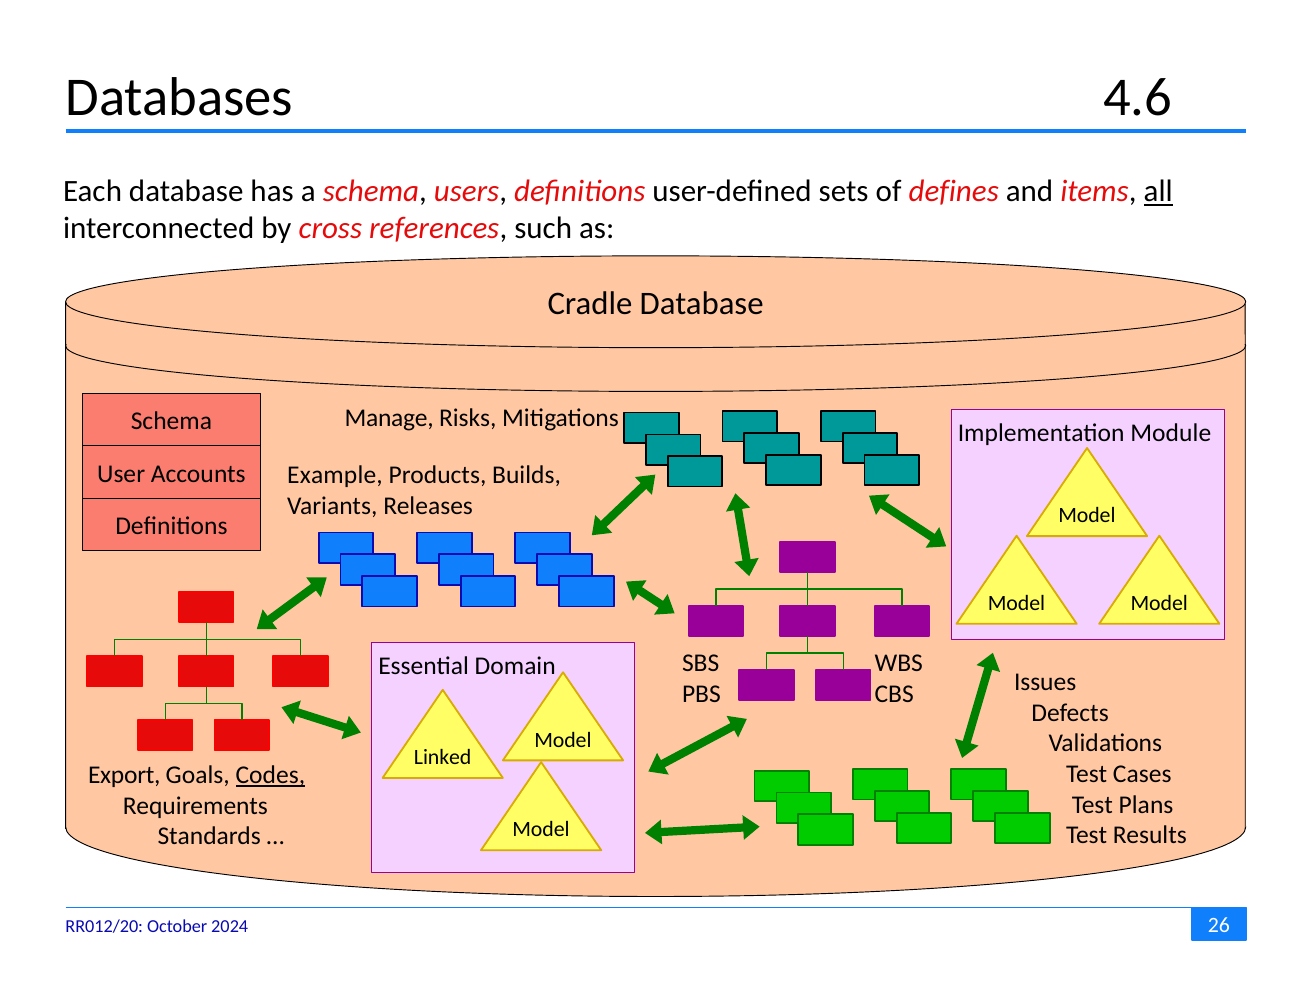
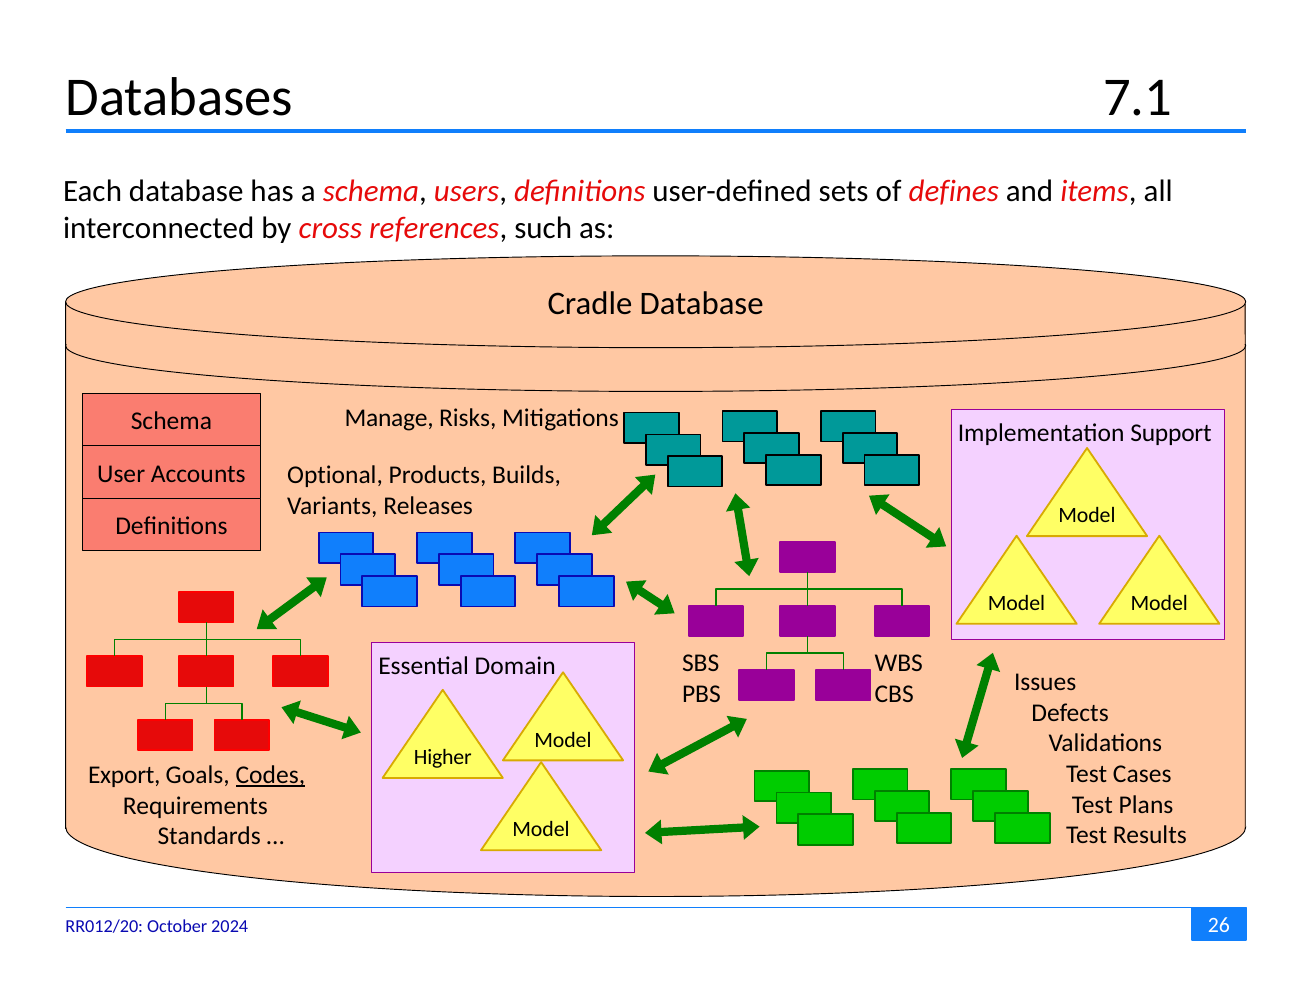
4.6: 4.6 -> 7.1
all underline: present -> none
Module: Module -> Support
Example: Example -> Optional
Linked: Linked -> Higher
